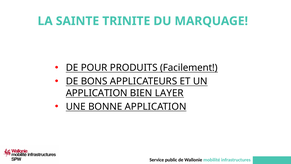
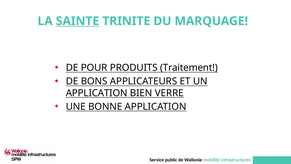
SAINTE underline: none -> present
Facilement: Facilement -> Traitement
LAYER: LAYER -> VERRE
